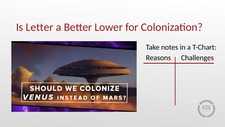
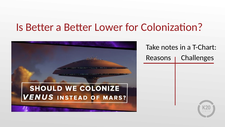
Is Letter: Letter -> Better
